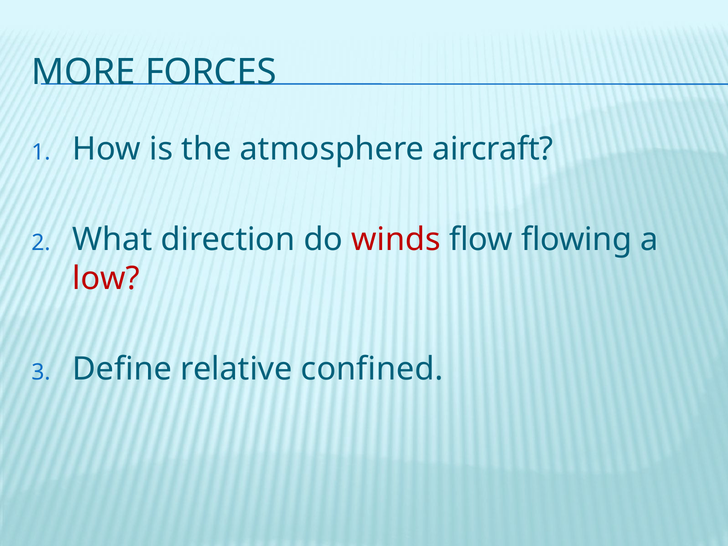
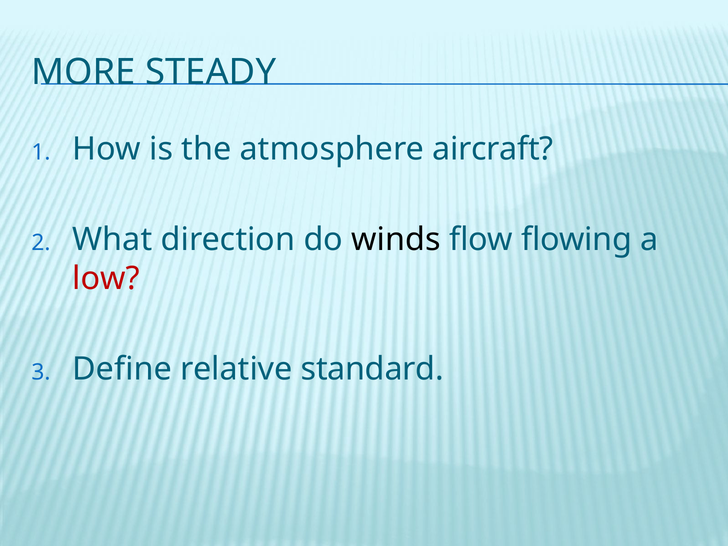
FORCES: FORCES -> STEADY
winds colour: red -> black
confined: confined -> standard
